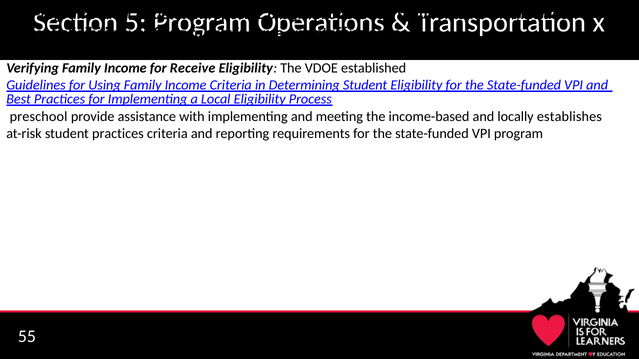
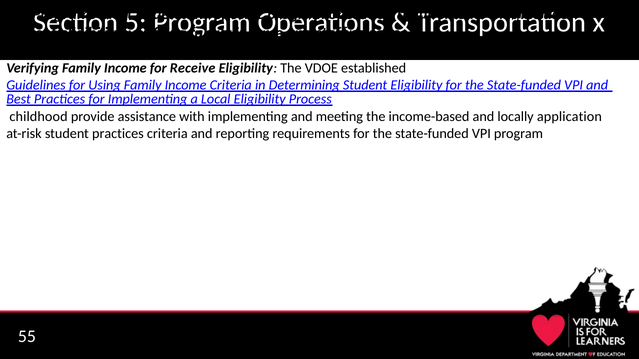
preschool: preschool -> childhood
establishes: establishes -> application
